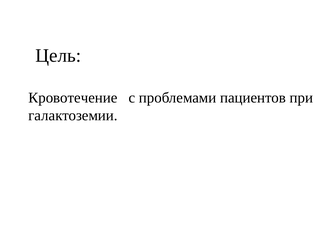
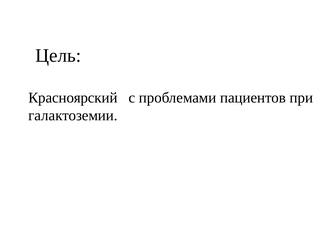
Кровотечение: Кровотечение -> Красноярский
